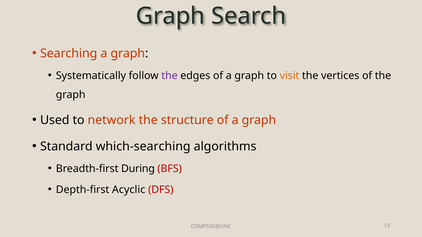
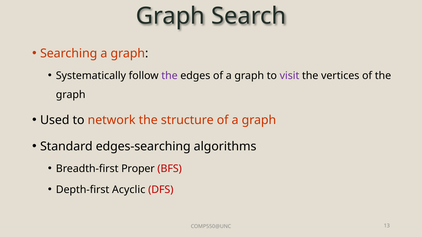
visit colour: orange -> purple
which-searching: which-searching -> edges-searching
During: During -> Proper
